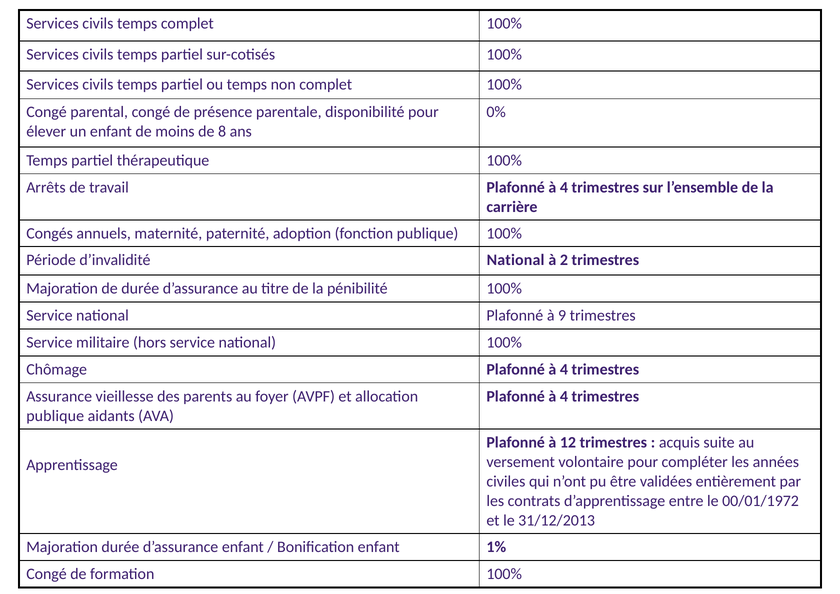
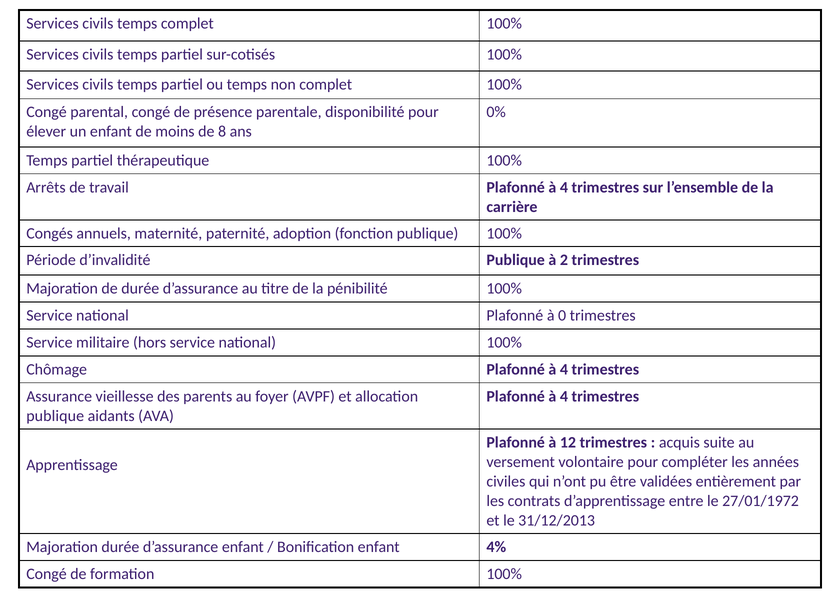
d’invalidité National: National -> Publique
9: 9 -> 0
00/01/1972: 00/01/1972 -> 27/01/1972
1%: 1% -> 4%
